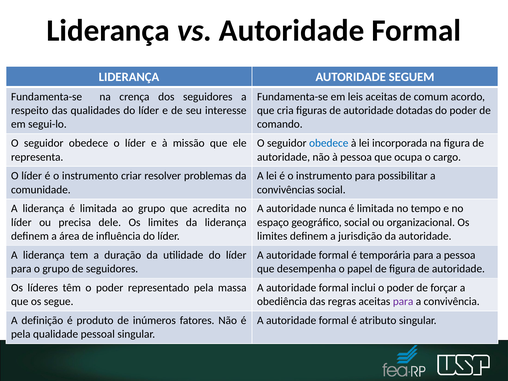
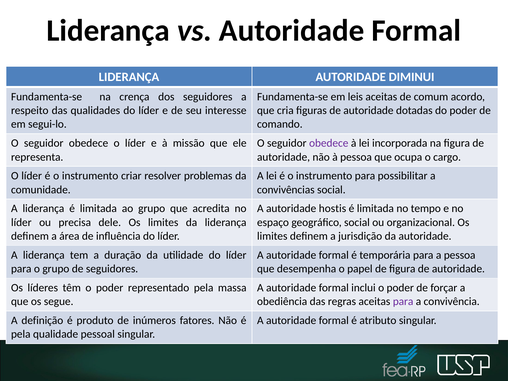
SEGUEM: SEGUEM -> DIMINUI
obedece at (329, 143) colour: blue -> purple
nunca: nunca -> hostis
